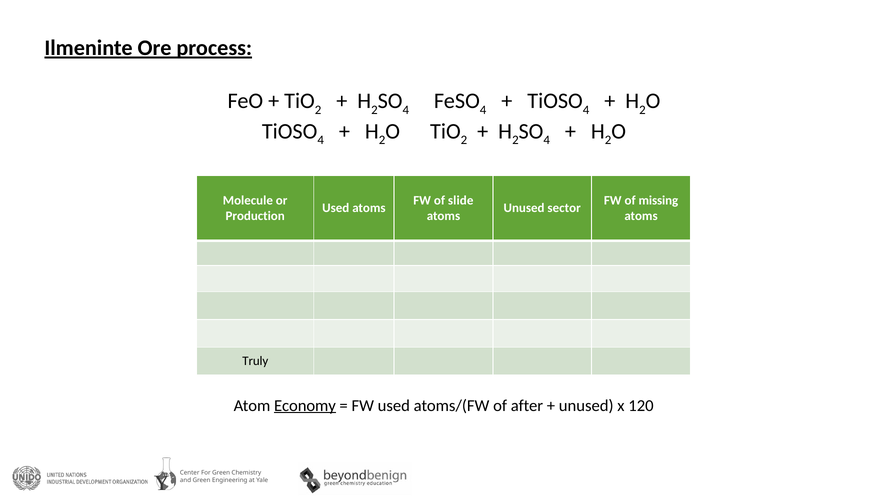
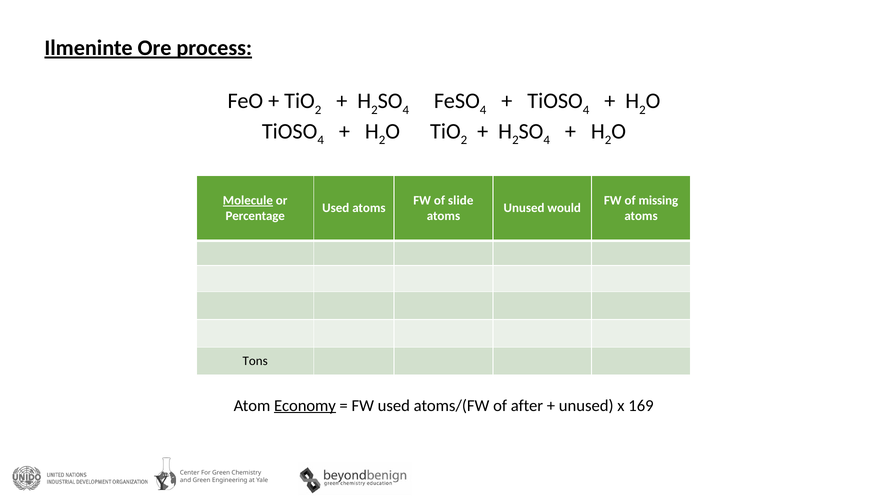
Molecule underline: none -> present
sector: sector -> would
Production: Production -> Percentage
Truly: Truly -> Tons
120: 120 -> 169
